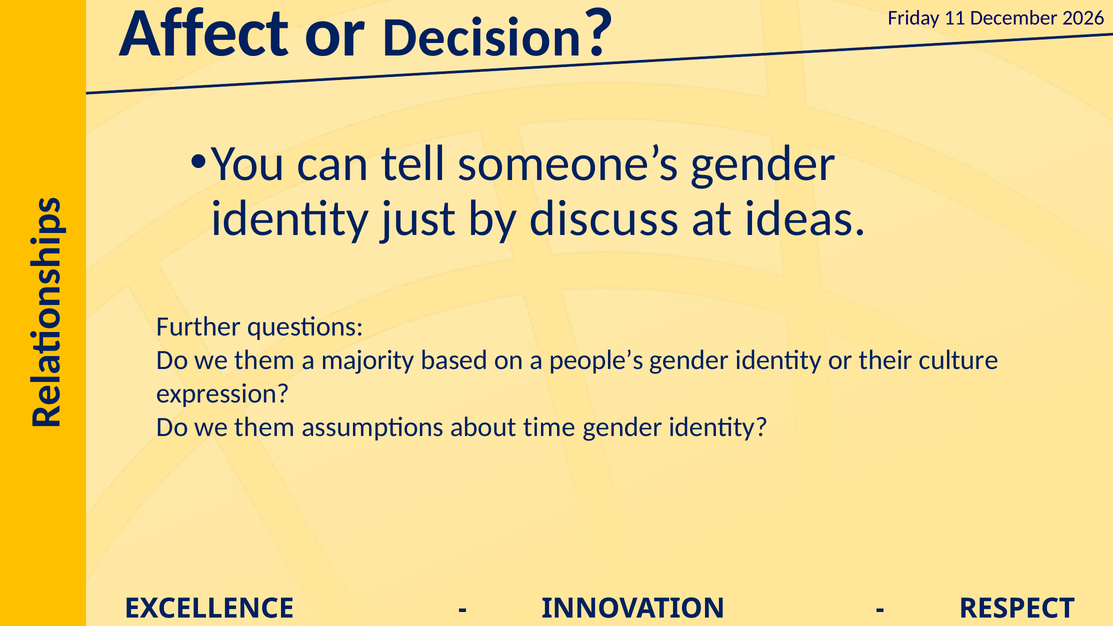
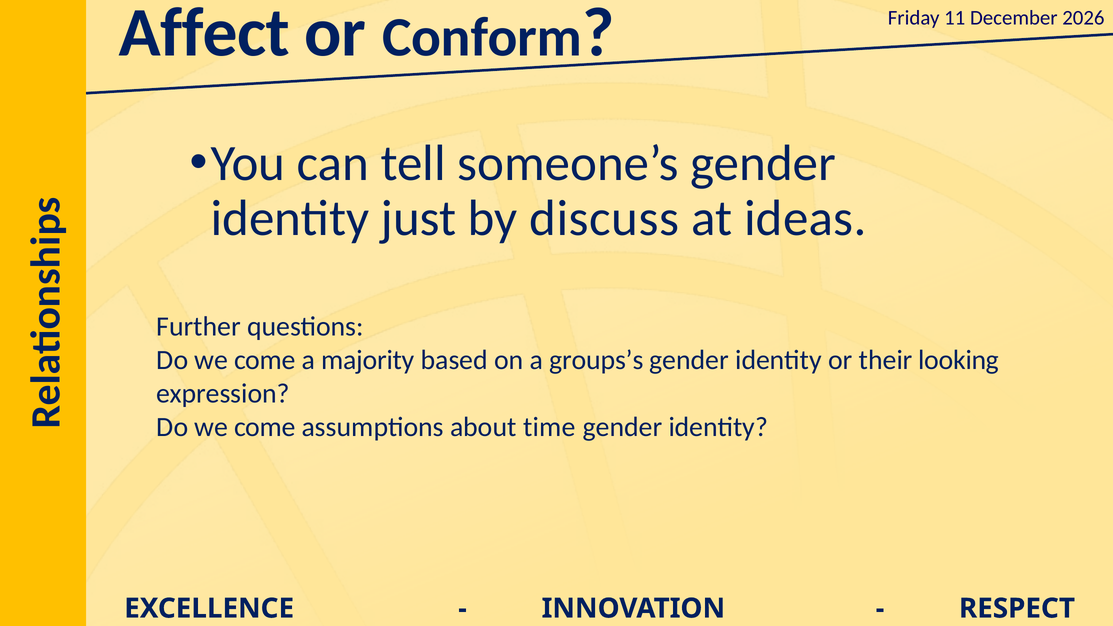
Decision: Decision -> Conform
them at (265, 360): them -> come
people’s: people’s -> groups’s
culture: culture -> looking
them at (265, 427): them -> come
